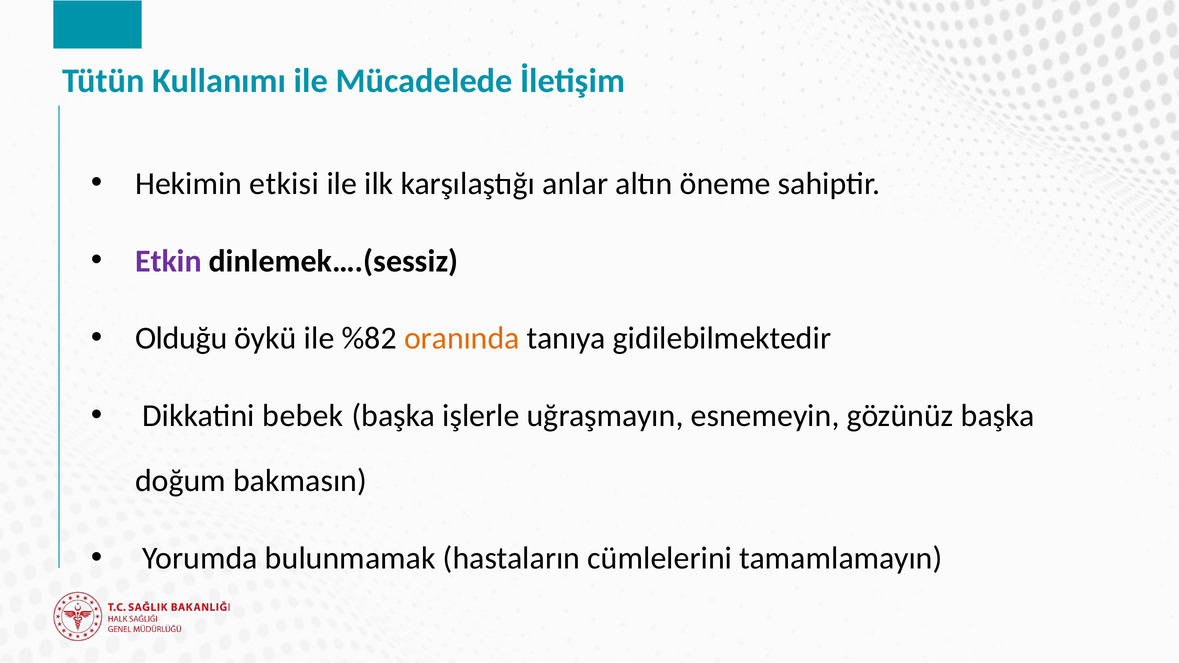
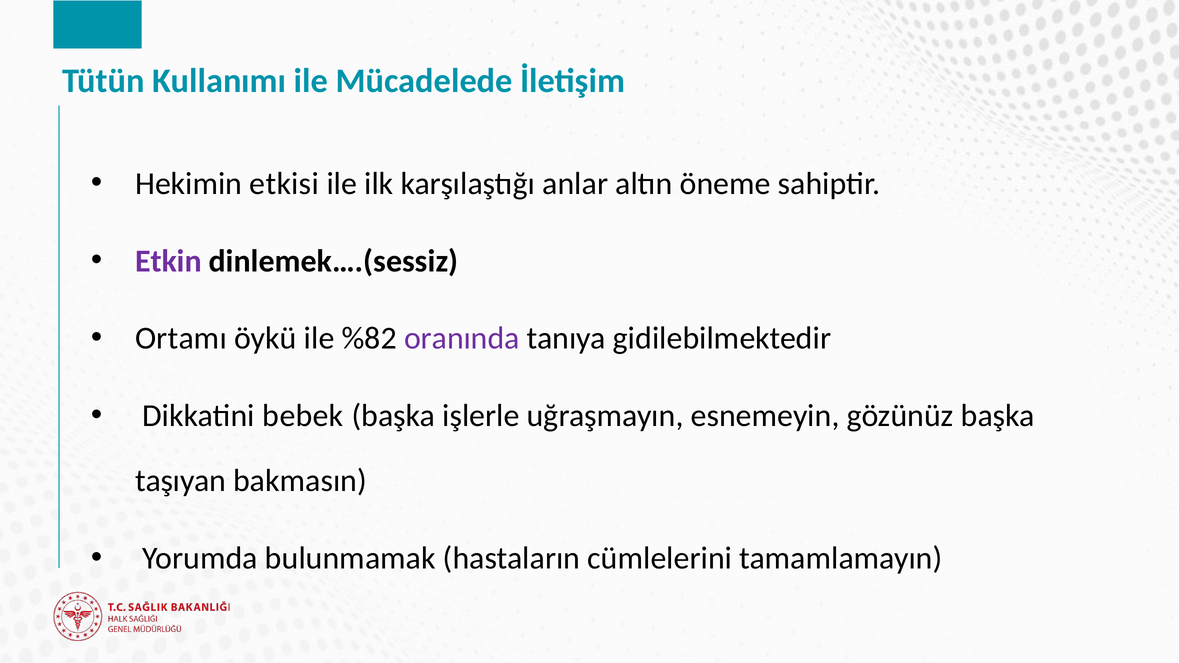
Olduğu: Olduğu -> Ortamı
oranında colour: orange -> purple
doğum: doğum -> taşıyan
